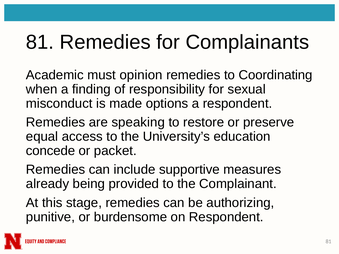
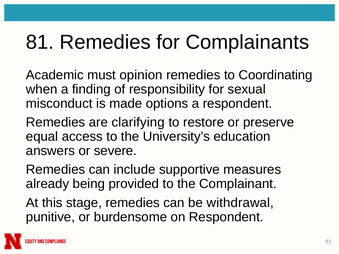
speaking: speaking -> clarifying
concede: concede -> answers
packet: packet -> severe
authorizing: authorizing -> withdrawal
